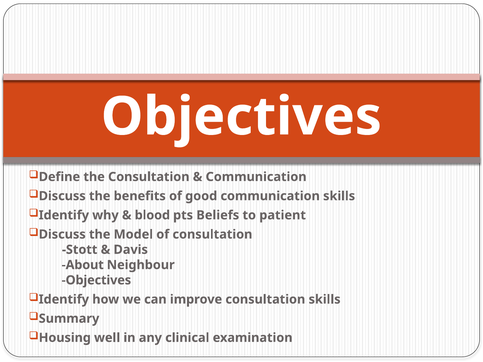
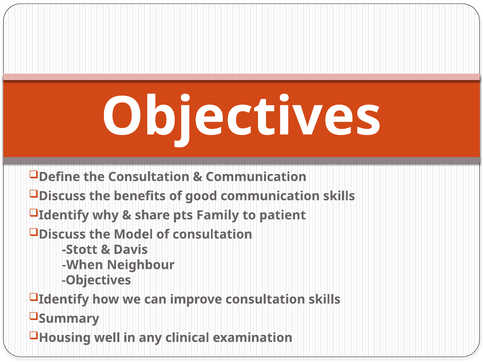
blood: blood -> share
Beliefs: Beliefs -> Family
About: About -> When
